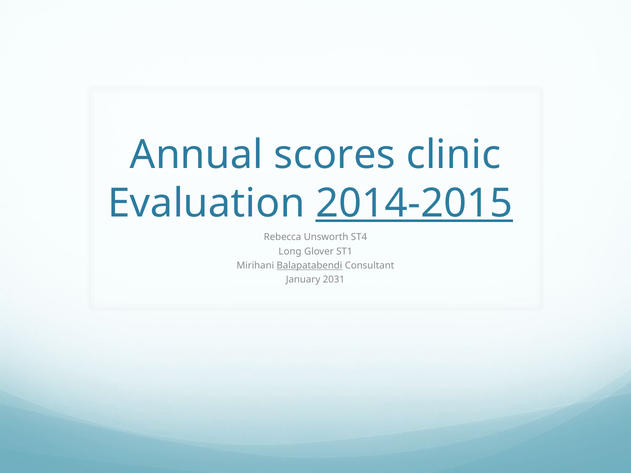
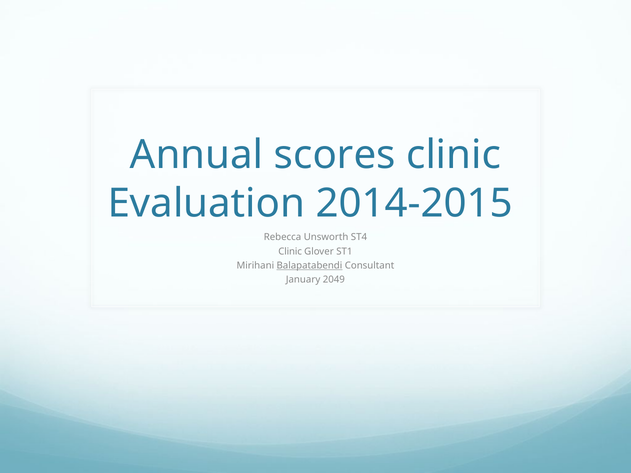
2014-2015 underline: present -> none
Long at (290, 251): Long -> Clinic
2031: 2031 -> 2049
